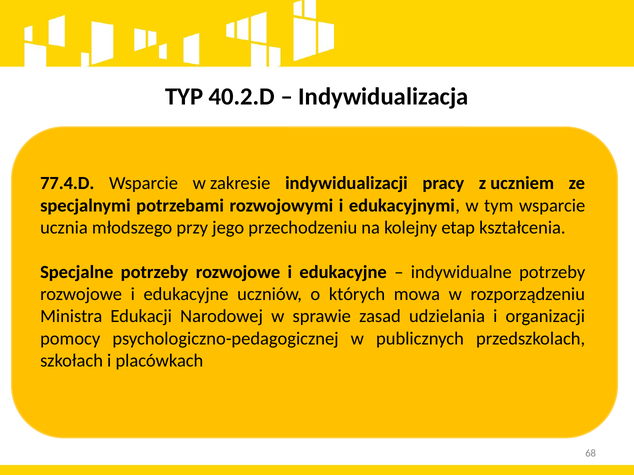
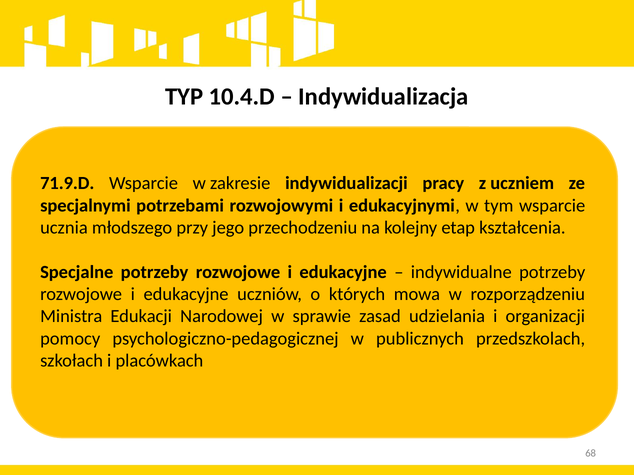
40.2.D: 40.2.D -> 10.4.D
77.4.D: 77.4.D -> 71.9.D
